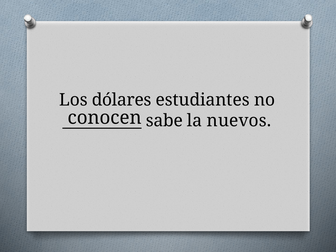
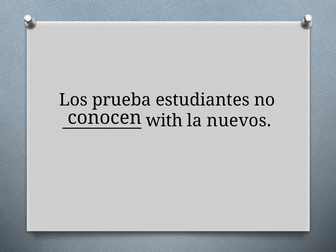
dólares: dólares -> prueba
sabe: sabe -> with
